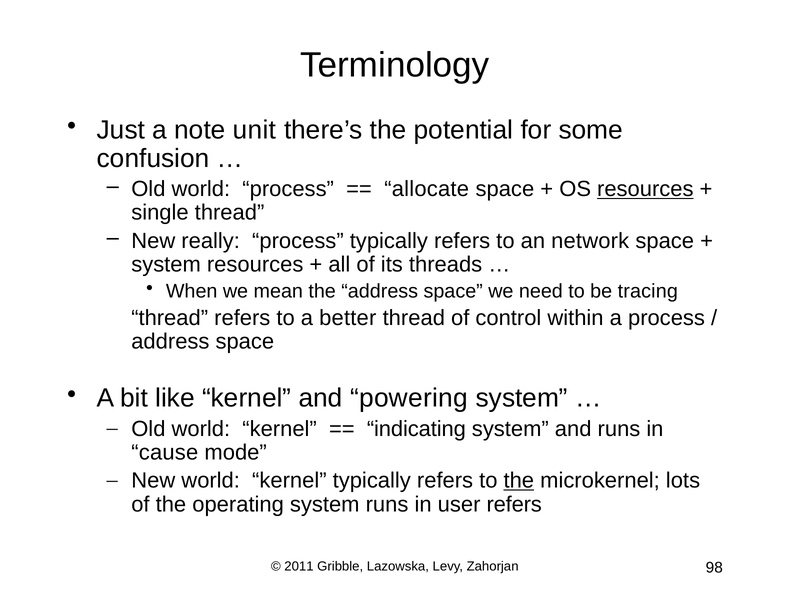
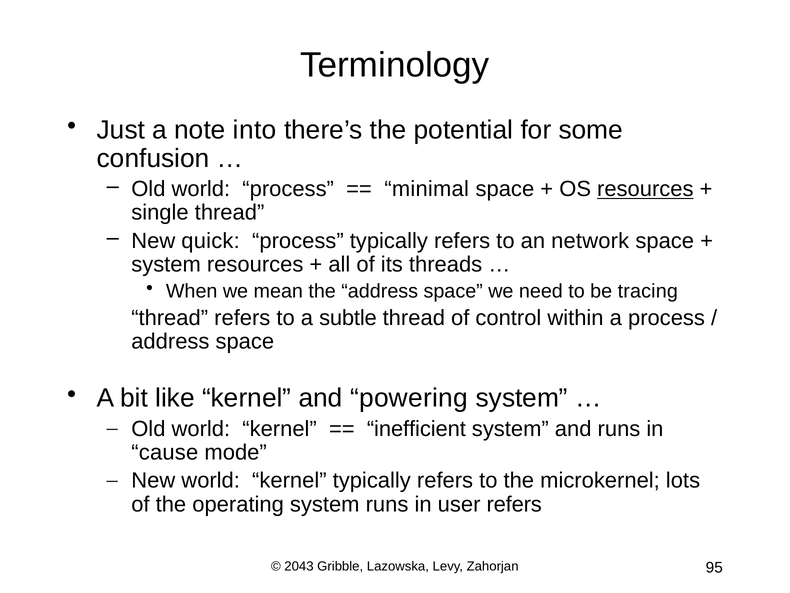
unit: unit -> into
allocate: allocate -> minimal
really: really -> quick
better: better -> subtle
indicating: indicating -> inefficient
the at (519, 480) underline: present -> none
2011: 2011 -> 2043
98: 98 -> 95
